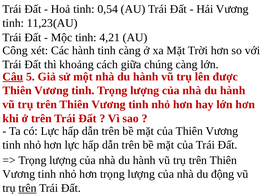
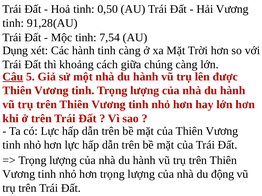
0,54: 0,54 -> 0,50
11,23(AU: 11,23(AU -> 91,28(AU
4,21: 4,21 -> 7,54
Công: Công -> Dụng
trên at (27, 189) underline: present -> none
